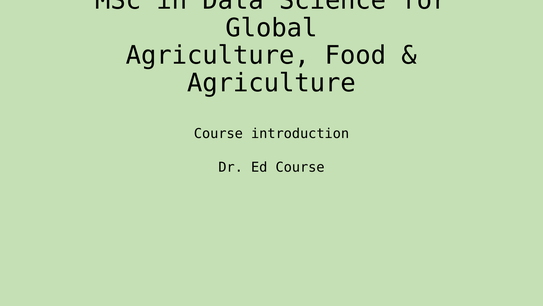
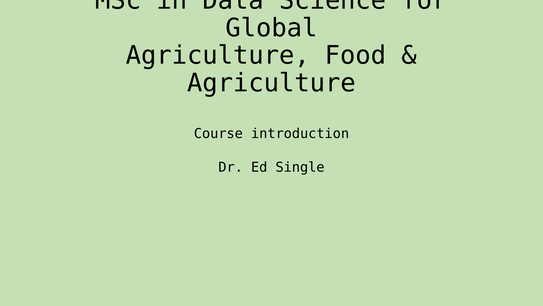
Ed Course: Course -> Single
